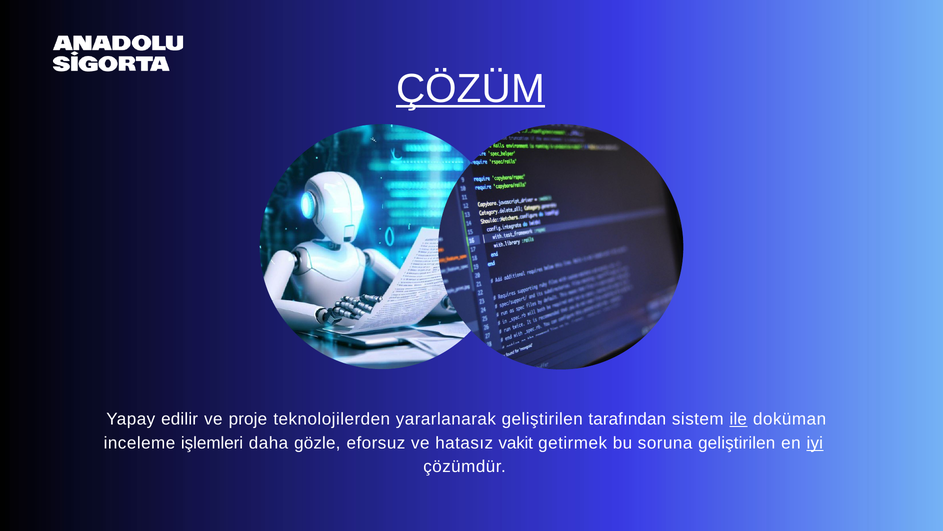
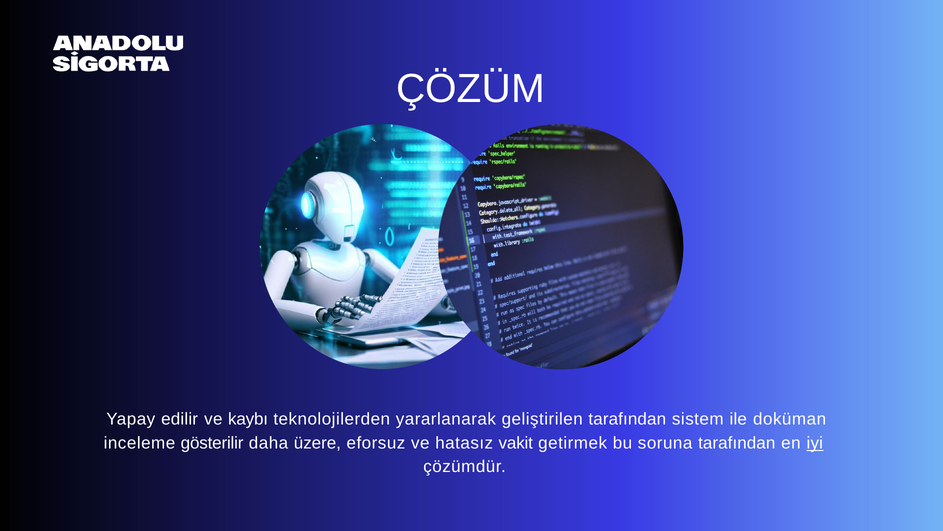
ÇÖZÜM underline: present -> none
proje: proje -> kaybı
ile underline: present -> none
işlemleri: işlemleri -> gösterilir
gözle: gözle -> üzere
soruna geliştirilen: geliştirilen -> tarafından
